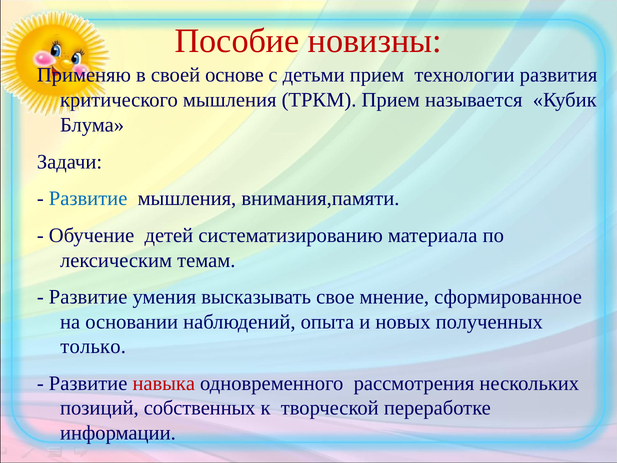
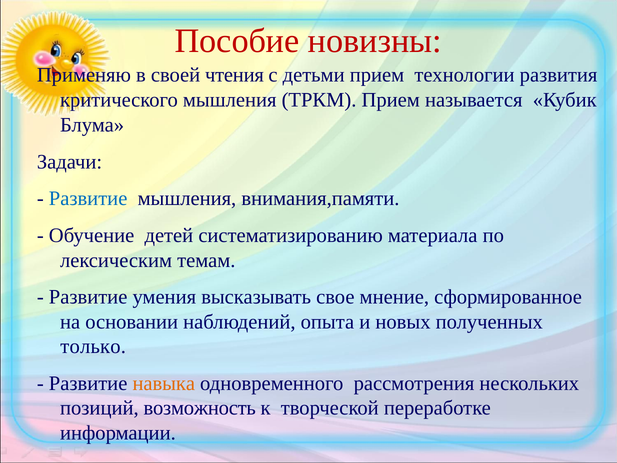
основе: основе -> чтения
навыка colour: red -> orange
собственных: собственных -> возможность
